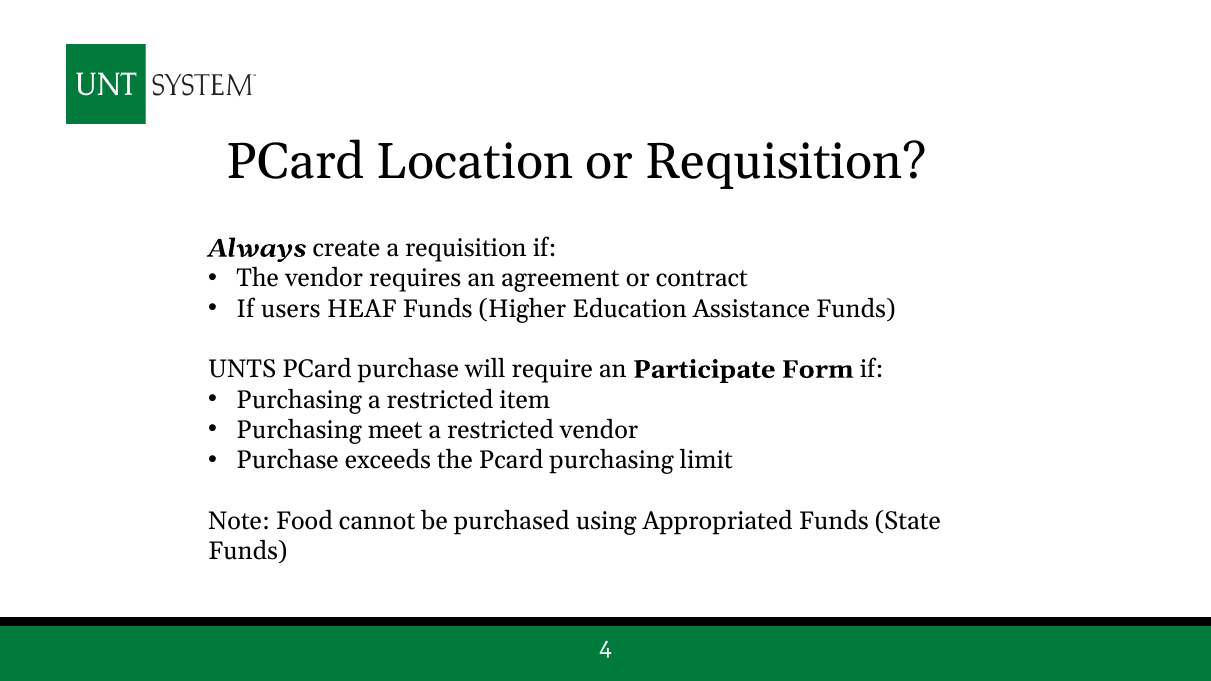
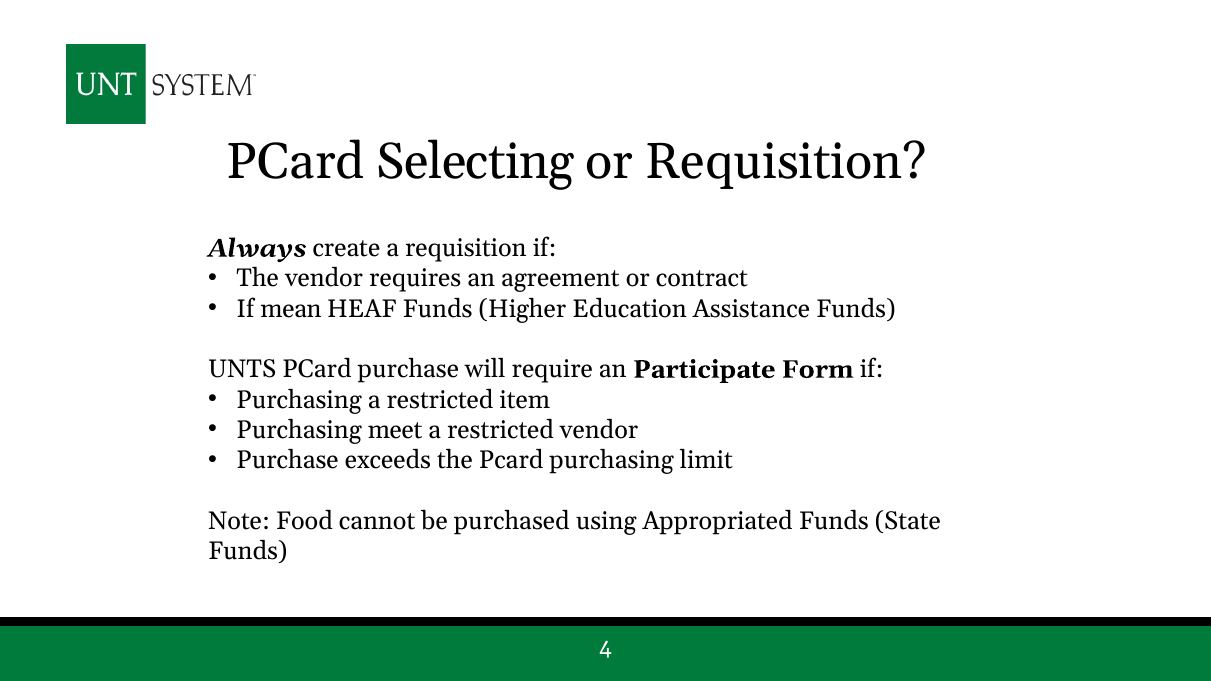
Location: Location -> Selecting
users: users -> mean
